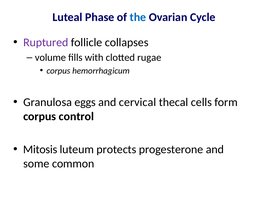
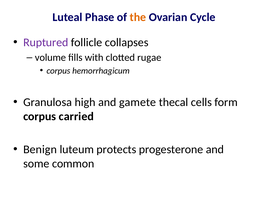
the colour: blue -> orange
eggs: eggs -> high
cervical: cervical -> gamete
control: control -> carried
Mitosis: Mitosis -> Benign
